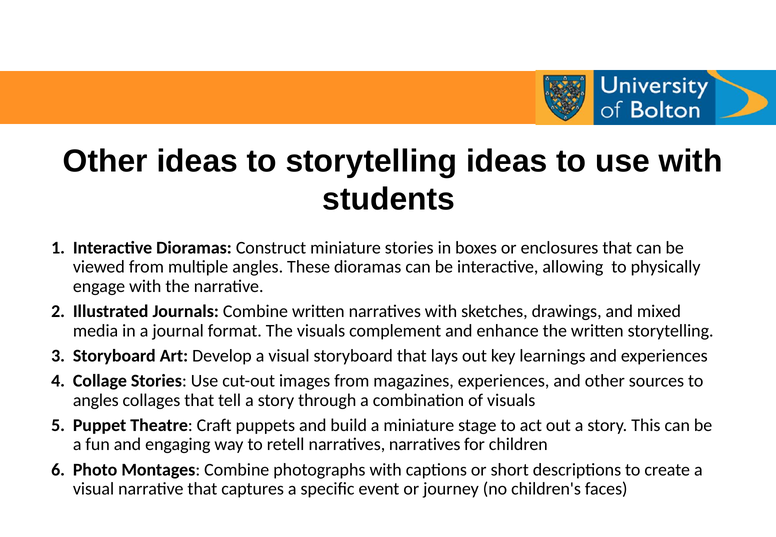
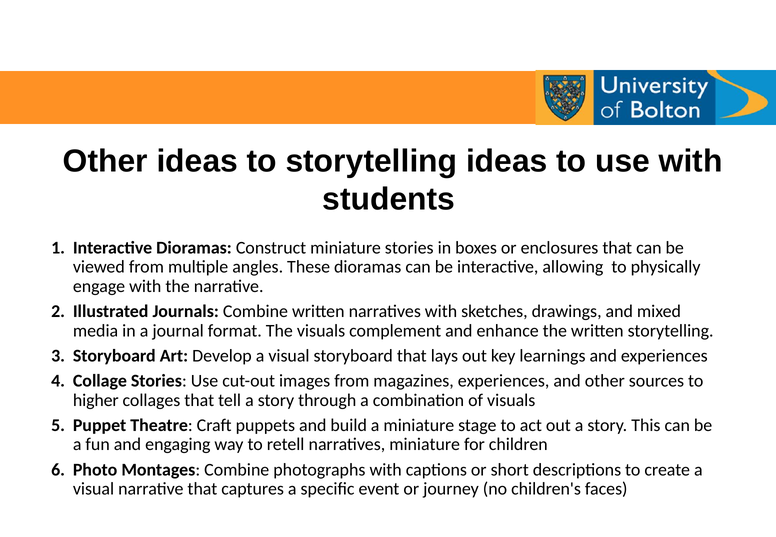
angles at (96, 400): angles -> higher
narratives narratives: narratives -> miniature
